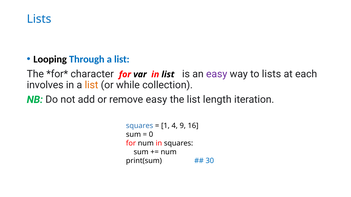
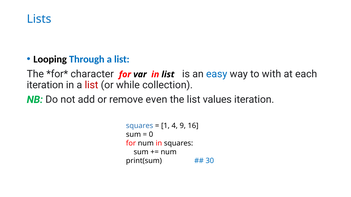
easy at (217, 74) colour: purple -> blue
to lists: lists -> with
involves at (45, 85): involves -> iteration
list at (91, 85) colour: orange -> red
remove easy: easy -> even
length: length -> values
